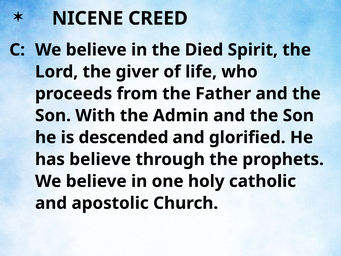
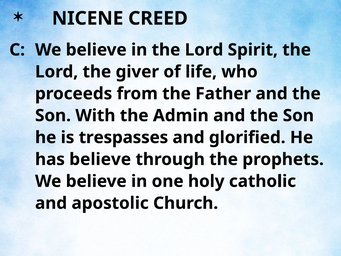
in the Died: Died -> Lord
descended: descended -> trespasses
